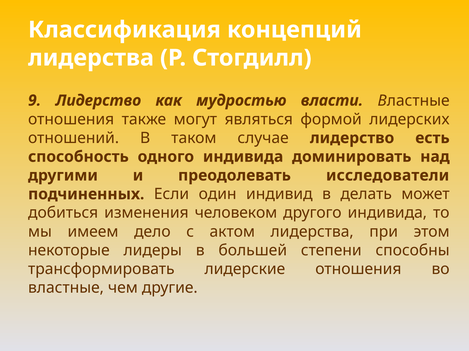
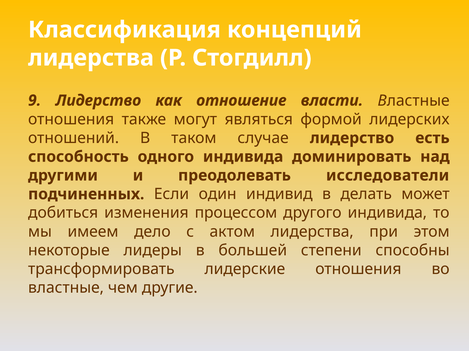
мудростью: мудростью -> отношение
человеком: человеком -> процессом
